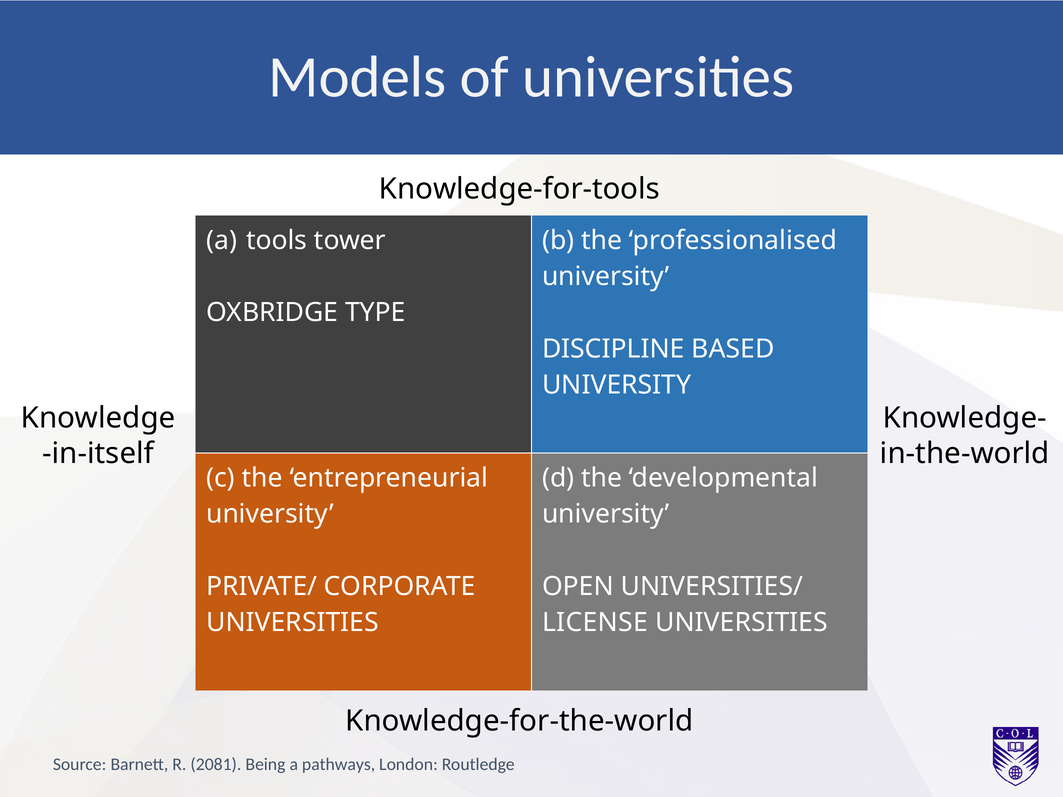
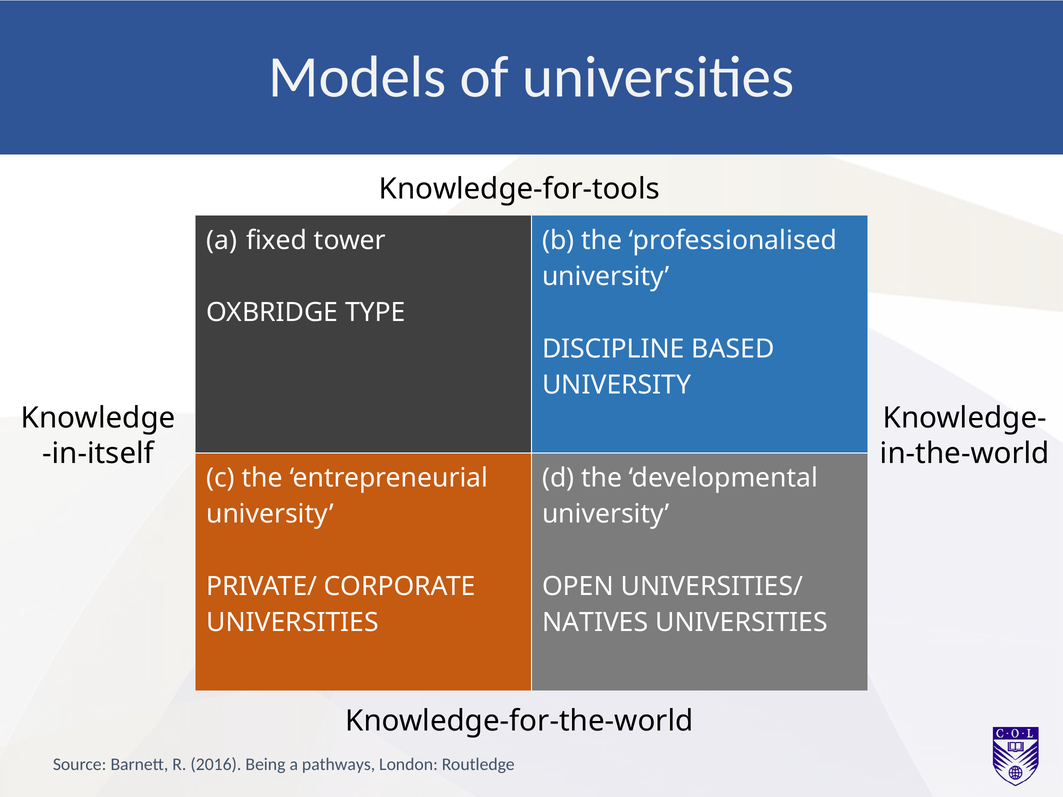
tools: tools -> fixed
LICENSE: LICENSE -> NATIVES
2081: 2081 -> 2016
